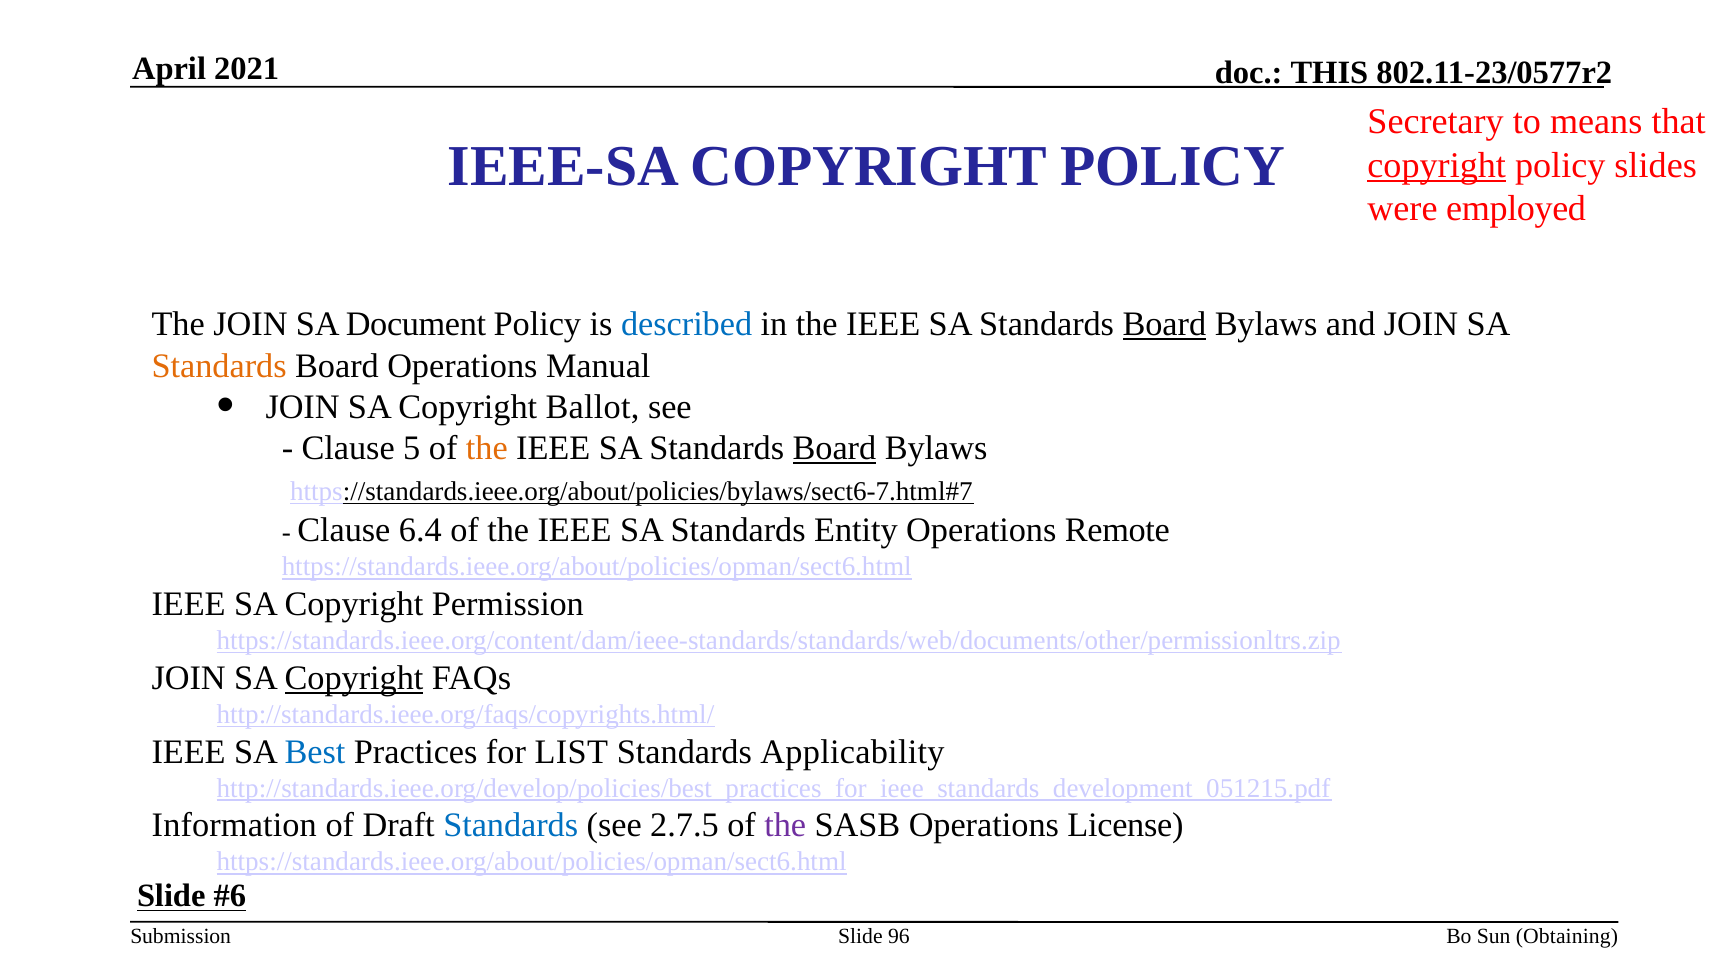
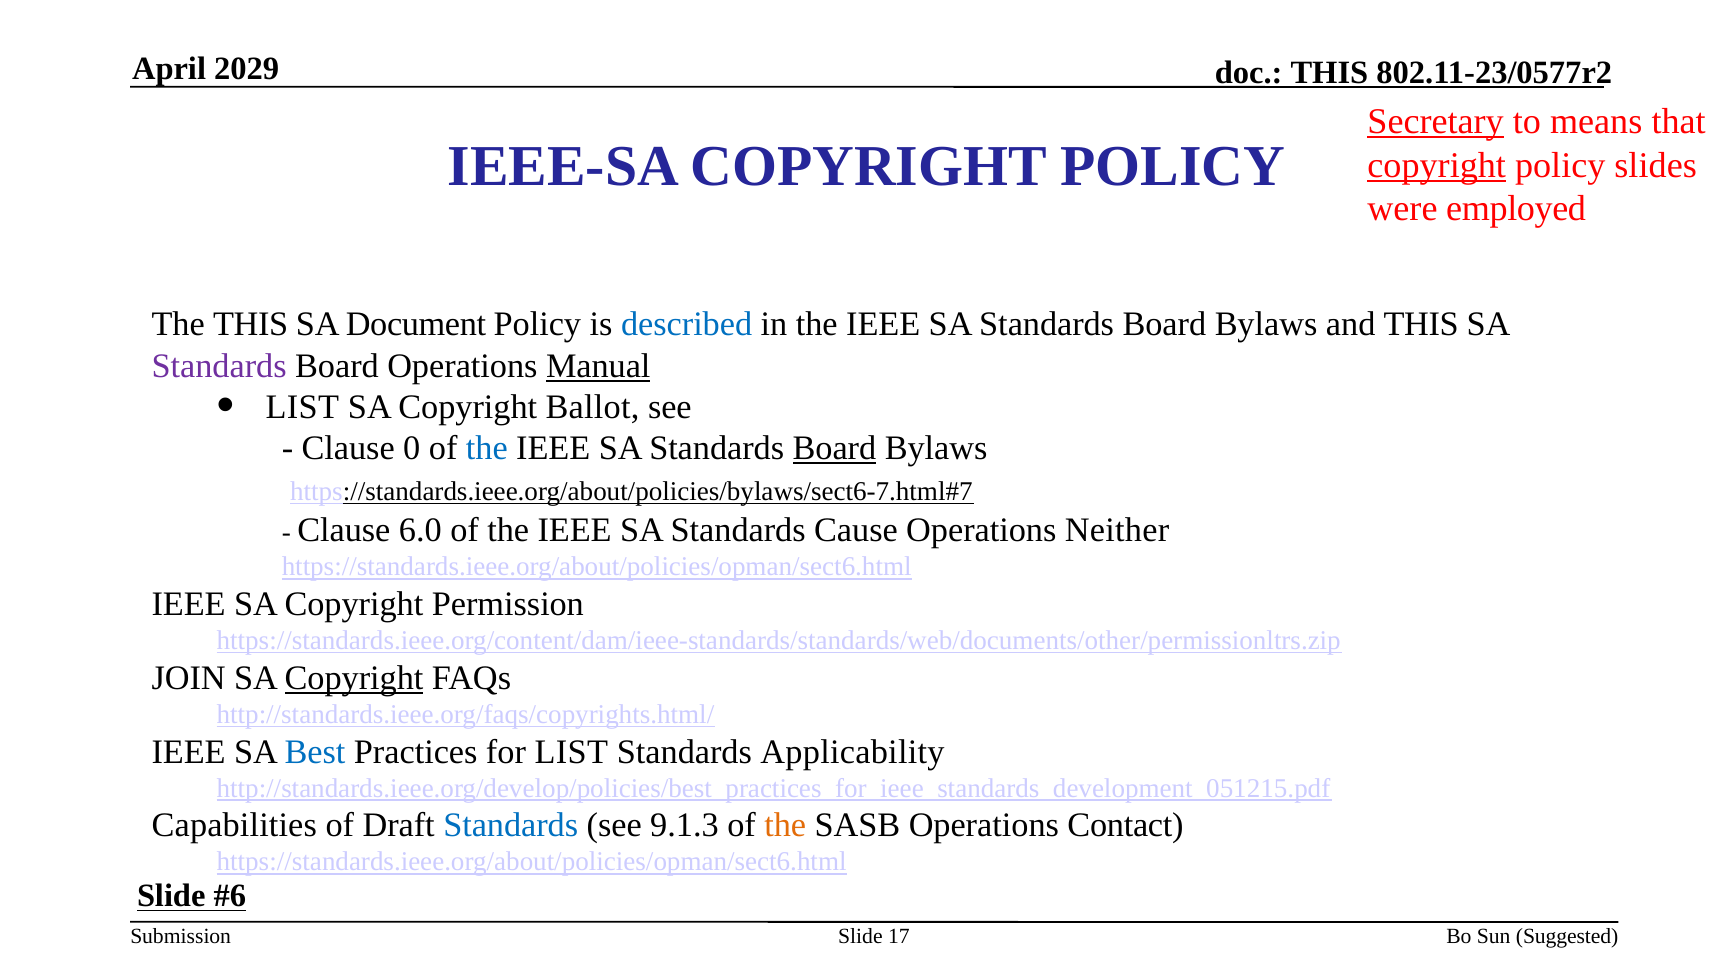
2021: 2021 -> 2029
Secretary underline: none -> present
The JOIN: JOIN -> THIS
Board at (1164, 324) underline: present -> none
and JOIN: JOIN -> THIS
Standards at (219, 366) colour: orange -> purple
Manual underline: none -> present
JOIN at (303, 407): JOIN -> LIST
5: 5 -> 0
the at (487, 448) colour: orange -> blue
6.4: 6.4 -> 6.0
Entity: Entity -> Cause
Remote: Remote -> Neither
Information: Information -> Capabilities
2.7.5: 2.7.5 -> 9.1.3
the at (785, 825) colour: purple -> orange
License: License -> Contact
96: 96 -> 17
Obtaining: Obtaining -> Suggested
